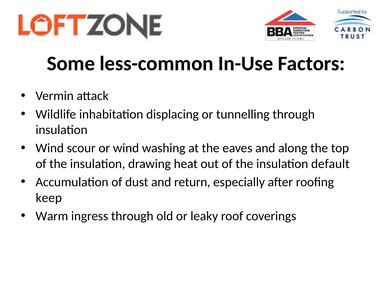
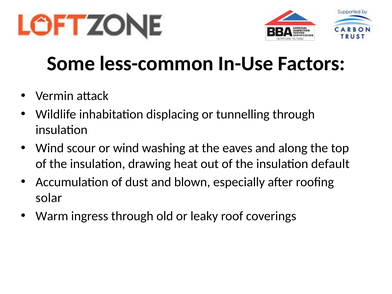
return: return -> blown
keep: keep -> solar
